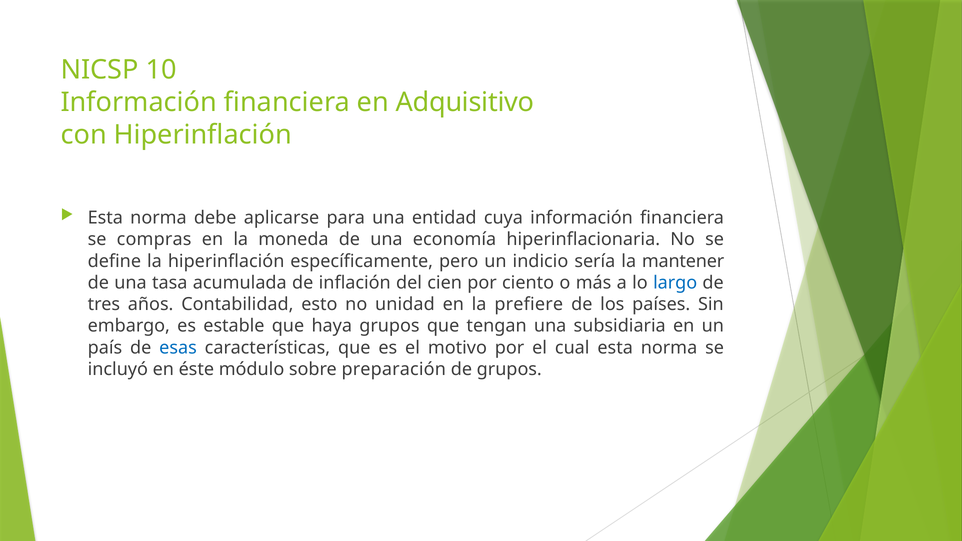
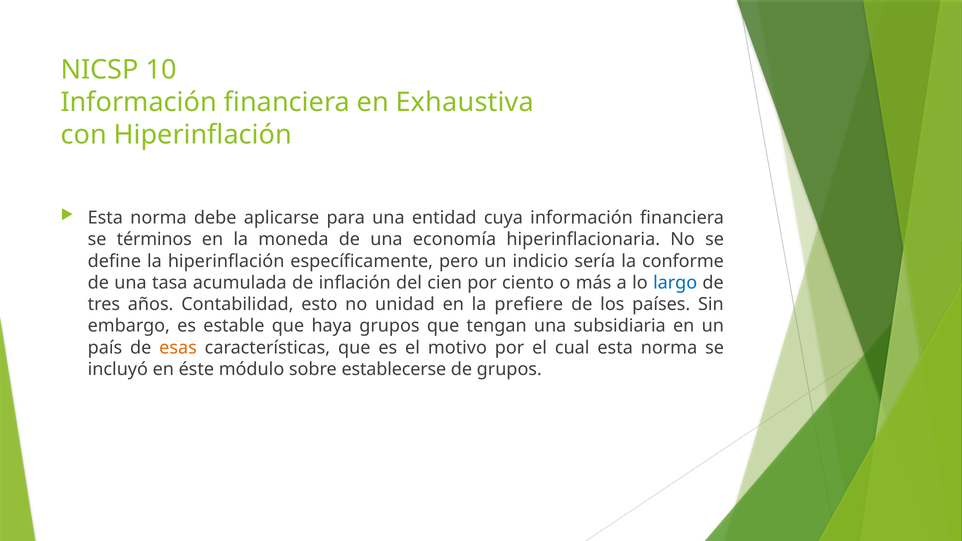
Adquisitivo: Adquisitivo -> Exhaustiva
compras: compras -> términos
mantener: mantener -> conforme
esas colour: blue -> orange
preparación: preparación -> establecerse
